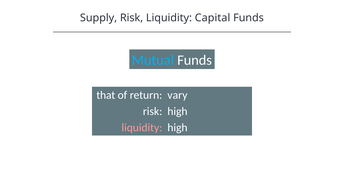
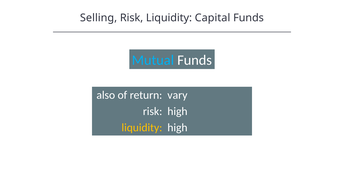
Supply: Supply -> Selling
that: that -> also
liquidity at (142, 128) colour: pink -> yellow
